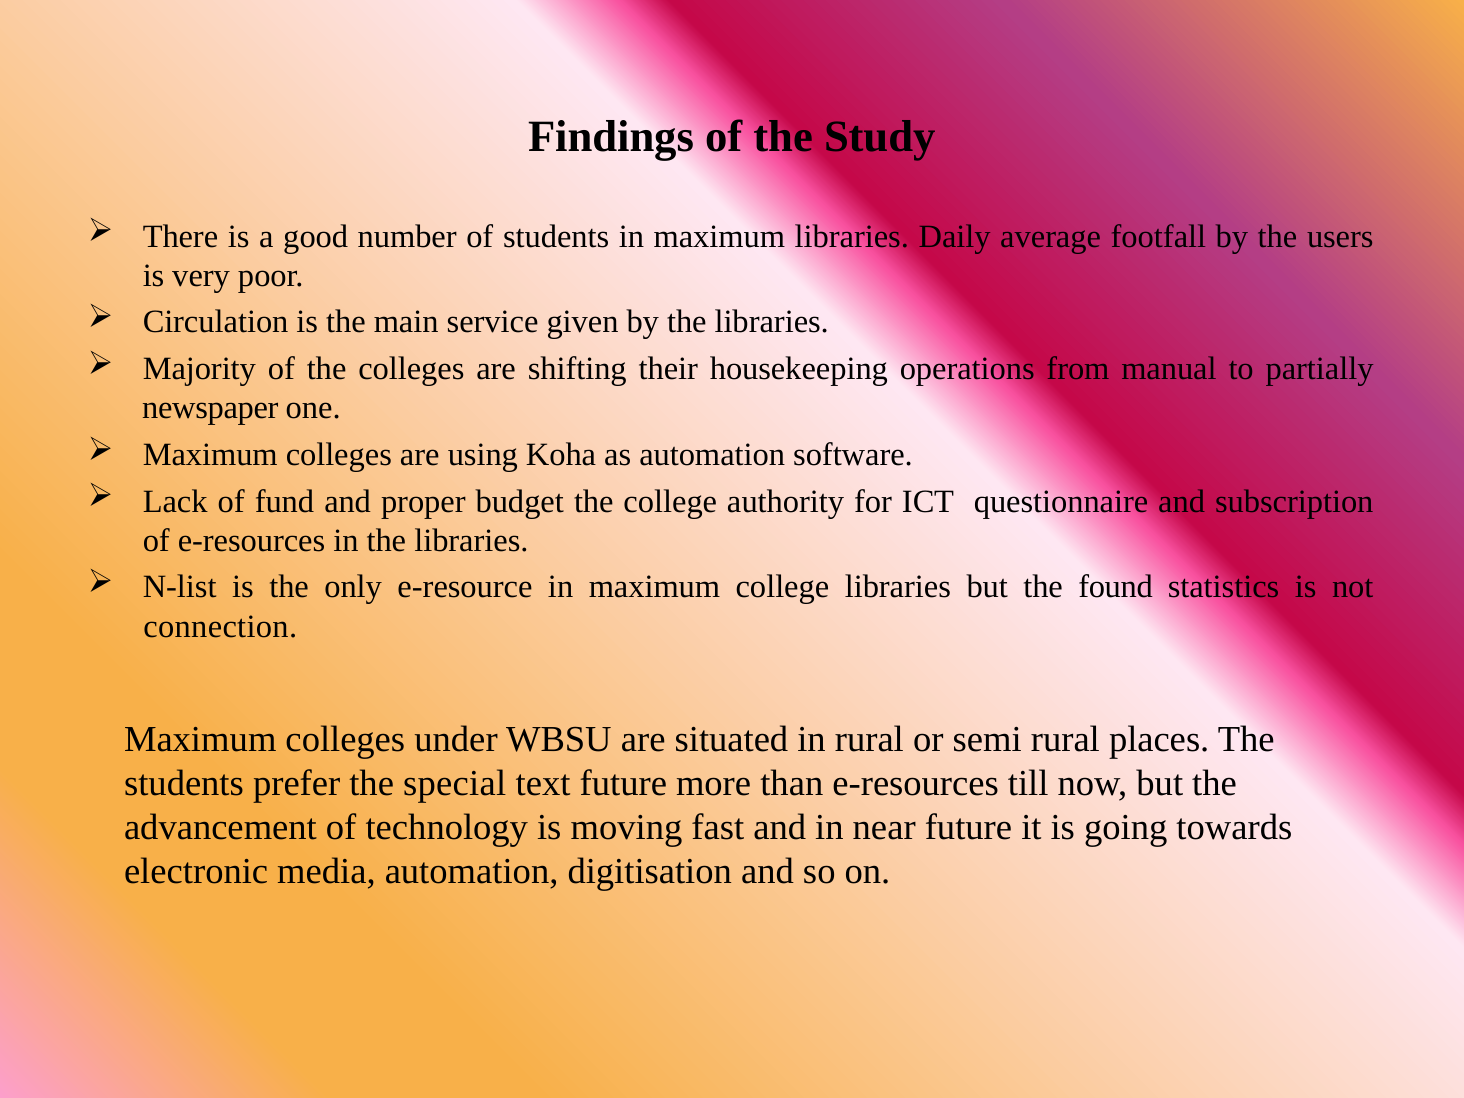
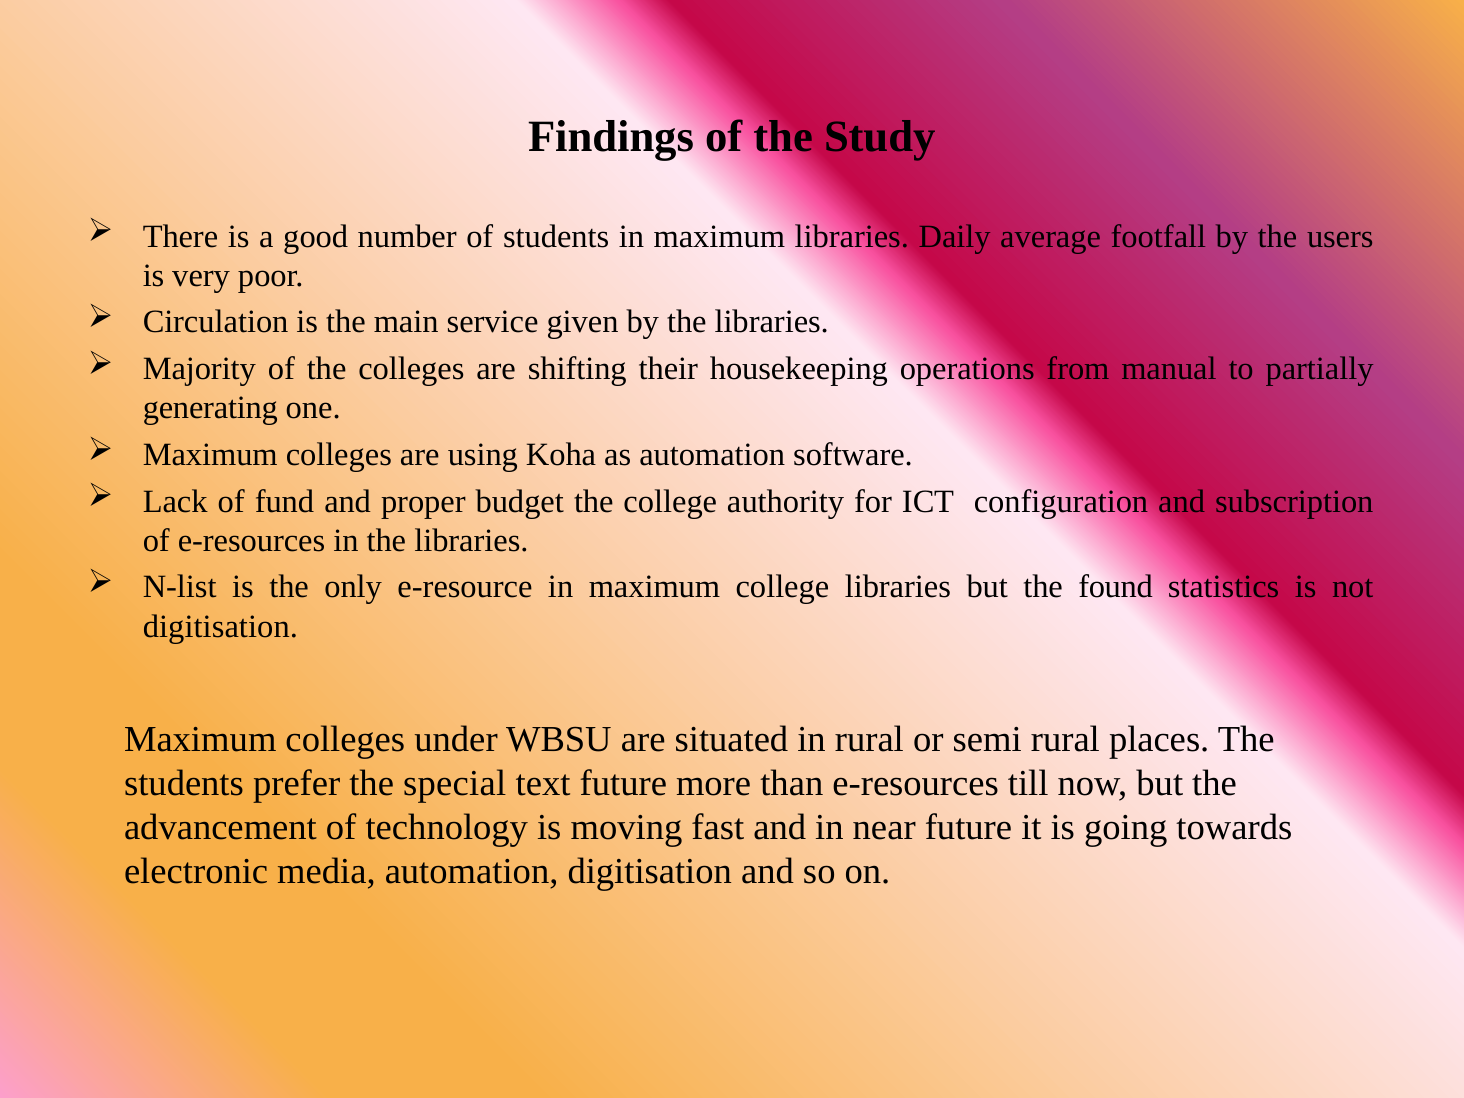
newspaper: newspaper -> generating
questionnaire: questionnaire -> configuration
connection at (220, 626): connection -> digitisation
